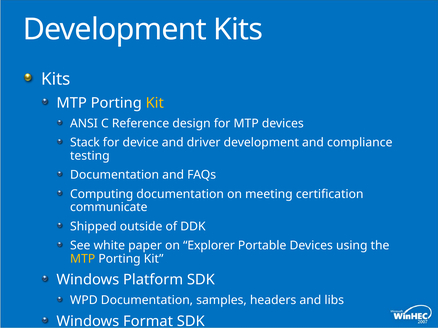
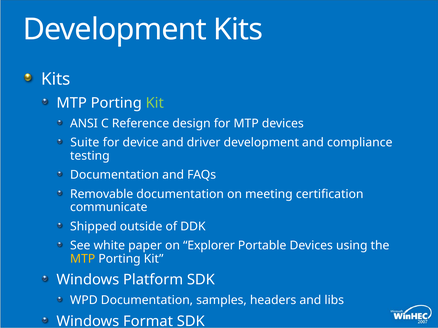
Kit at (155, 103) colour: yellow -> light green
Stack: Stack -> Suite
Computing: Computing -> Removable
